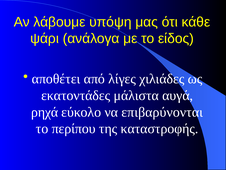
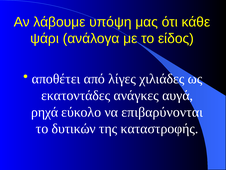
μάλιστα: μάλιστα -> ανάγκες
περίπου: περίπου -> δυτικών
